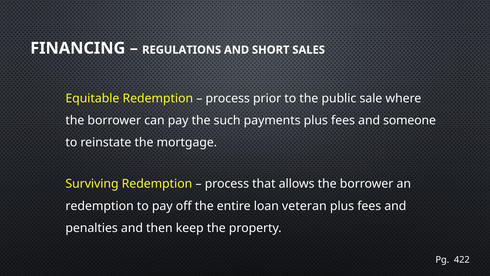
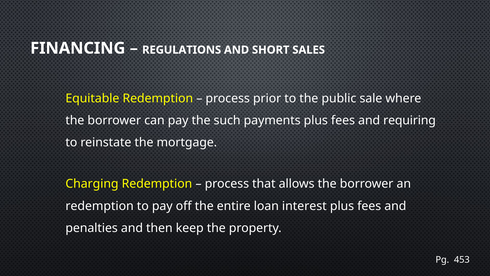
someone: someone -> requiring
Surviving: Surviving -> Charging
veteran: veteran -> interest
422: 422 -> 453
